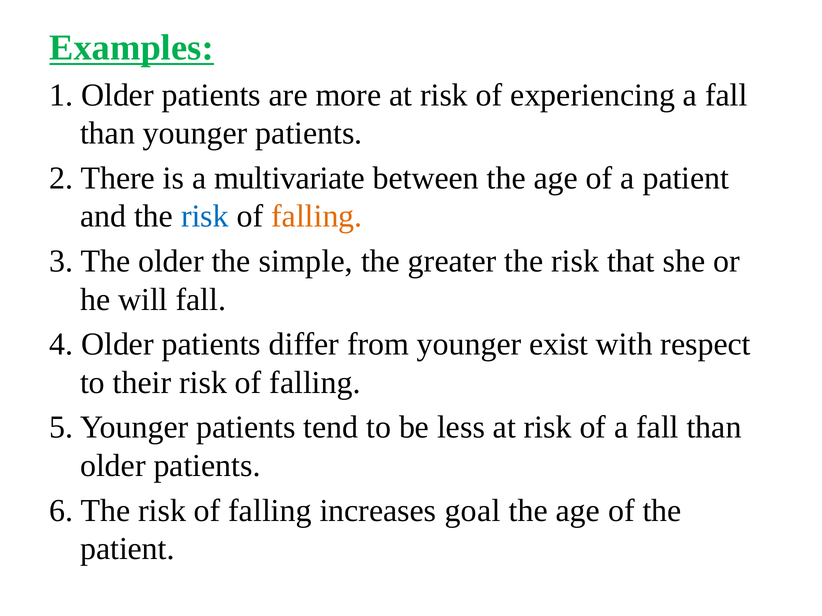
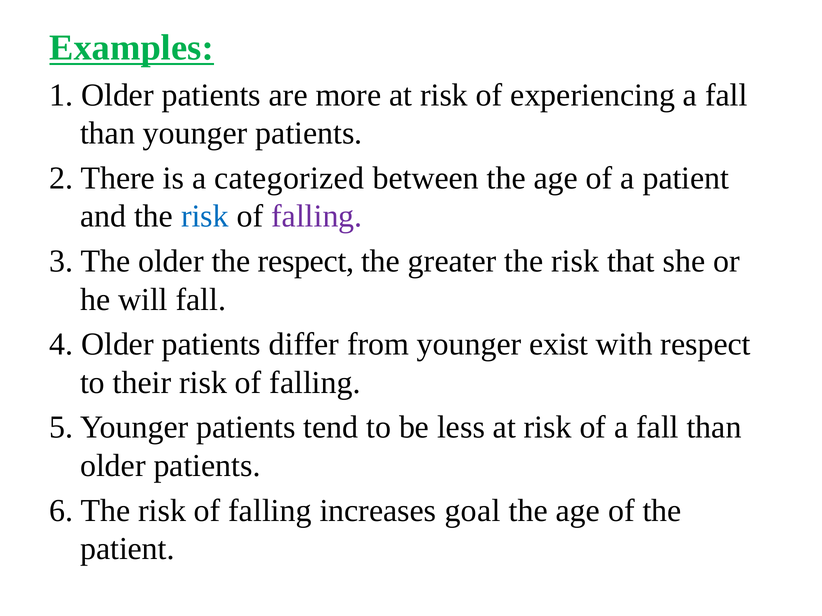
multivariate: multivariate -> categorized
falling at (317, 217) colour: orange -> purple
the simple: simple -> respect
